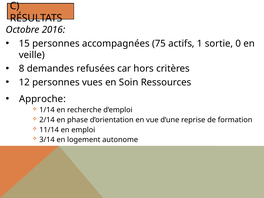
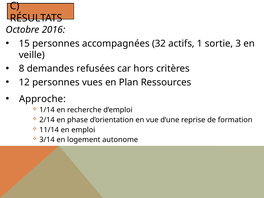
75: 75 -> 32
0: 0 -> 3
Soin: Soin -> Plan
